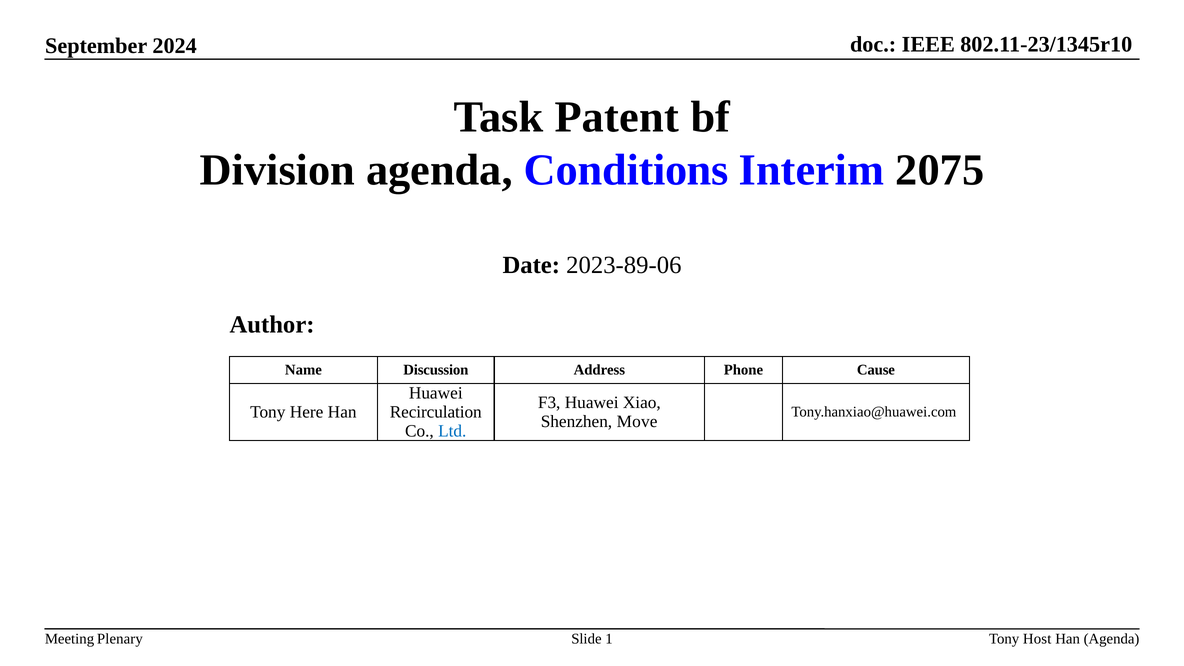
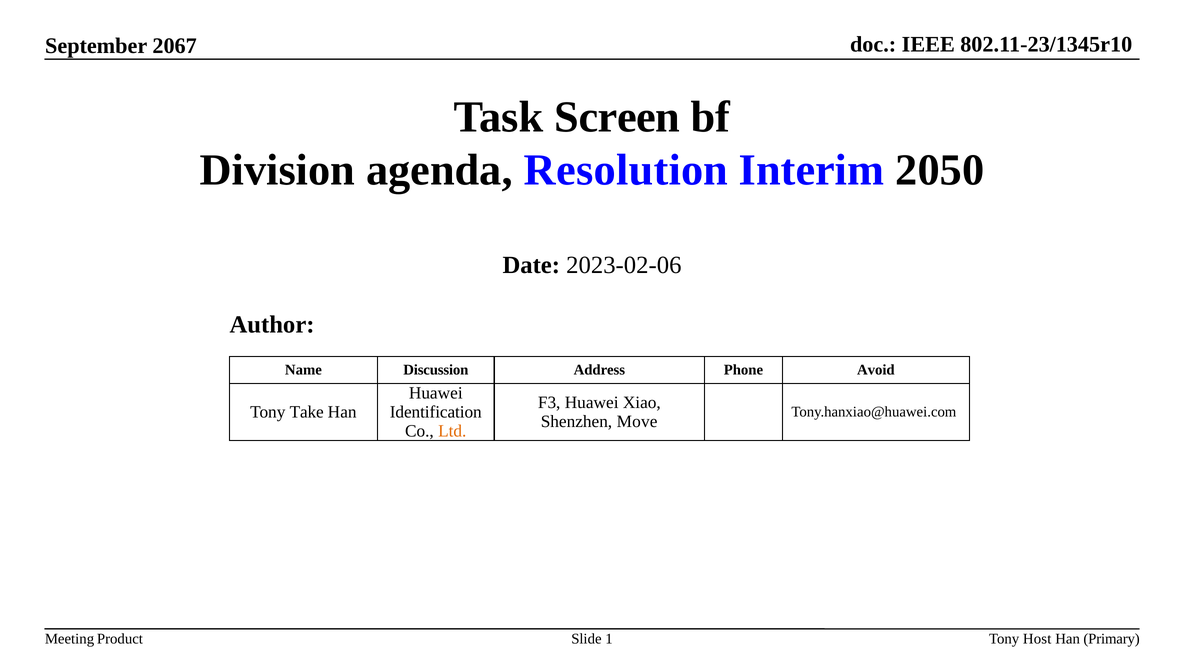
2024: 2024 -> 2067
Patent: Patent -> Screen
Conditions: Conditions -> Resolution
2075: 2075 -> 2050
2023-89-06: 2023-89-06 -> 2023-02-06
Cause: Cause -> Avoid
Here: Here -> Take
Recirculation: Recirculation -> Identification
Ltd colour: blue -> orange
Plenary: Plenary -> Product
Han Agenda: Agenda -> Primary
